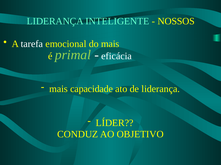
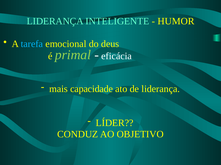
NOSSOS: NOSSOS -> HUMOR
tarefa colour: white -> light blue
do mais: mais -> deus
